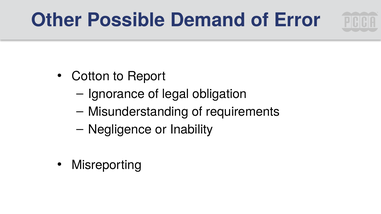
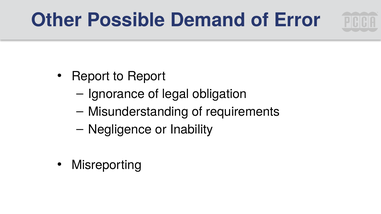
Cotton at (91, 76): Cotton -> Report
